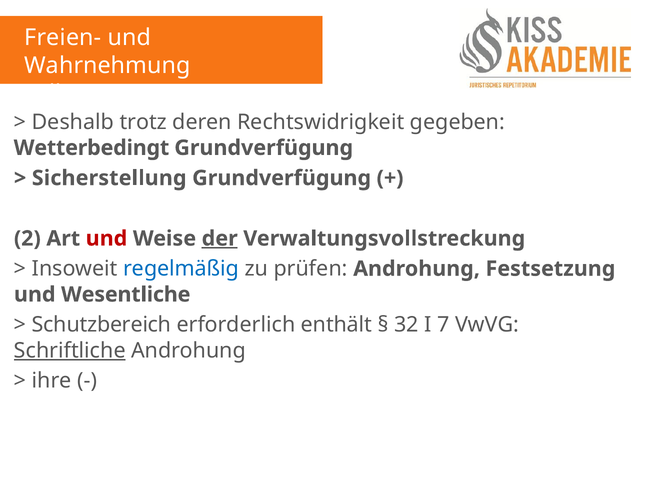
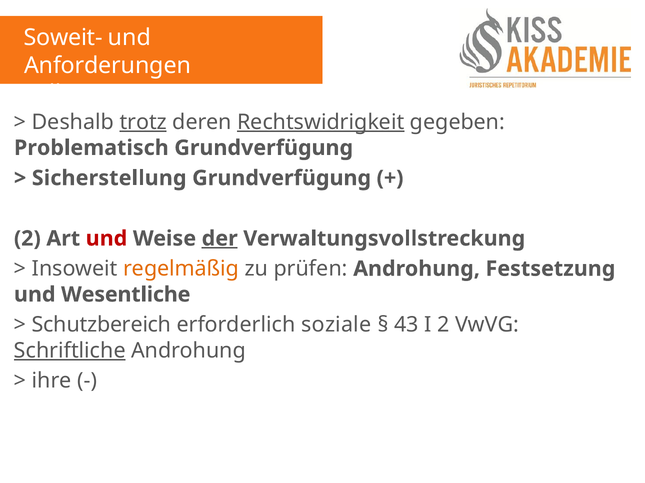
Freien-: Freien- -> Soweit-
Wahrnehmung: Wahrnehmung -> Anforderungen
trotz underline: none -> present
Rechtswidrigkeit underline: none -> present
Wetterbedingt: Wetterbedingt -> Problematisch
regelmäßig colour: blue -> orange
enthält: enthält -> soziale
32: 32 -> 43
I 7: 7 -> 2
